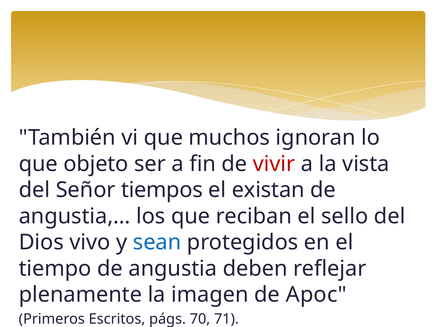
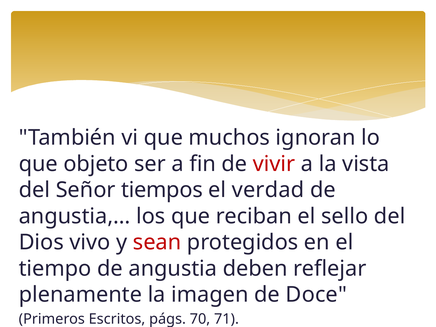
existan: existan -> verdad
sean colour: blue -> red
Apoc: Apoc -> Doce
